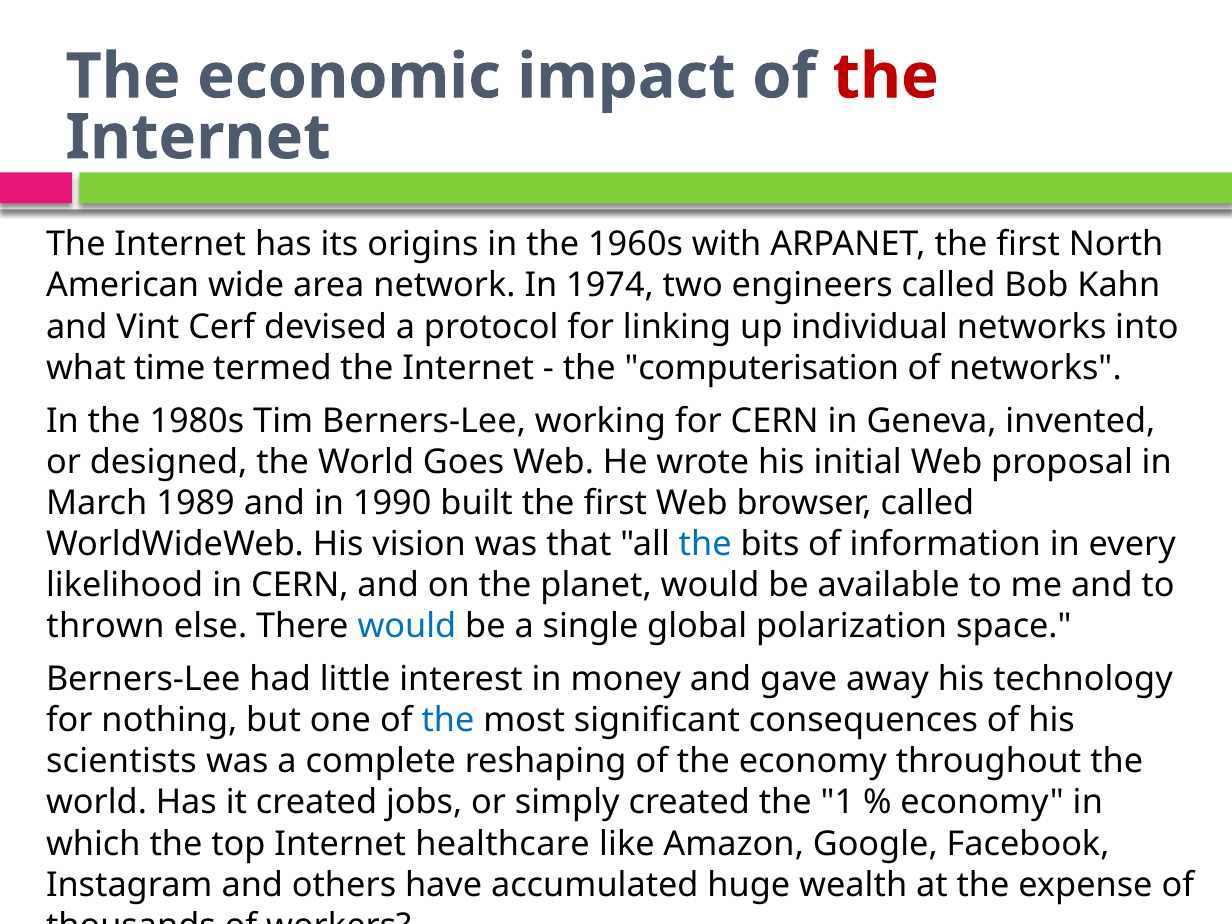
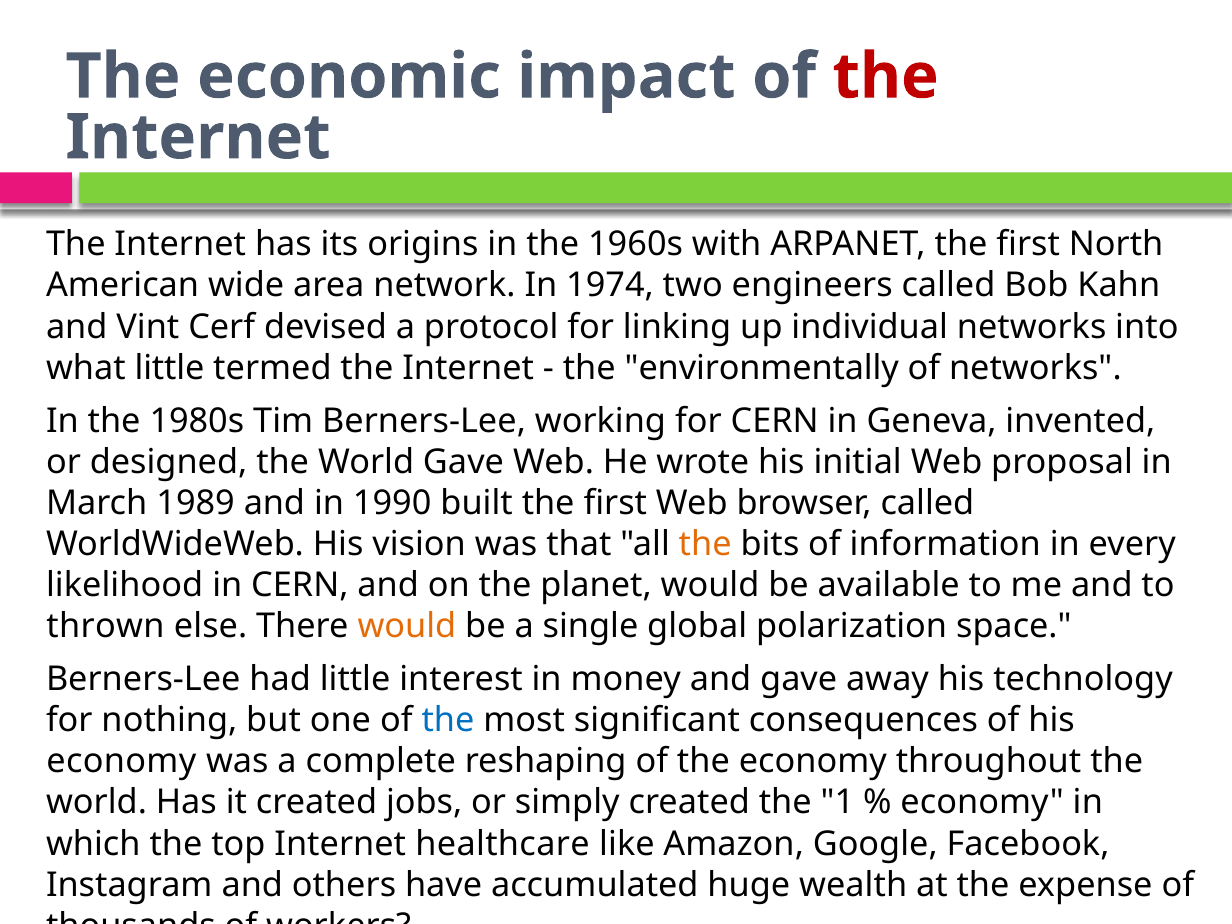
what time: time -> little
computerisation: computerisation -> environmentally
World Goes: Goes -> Gave
the at (705, 544) colour: blue -> orange
would at (407, 626) colour: blue -> orange
scientists at (121, 762): scientists -> economy
